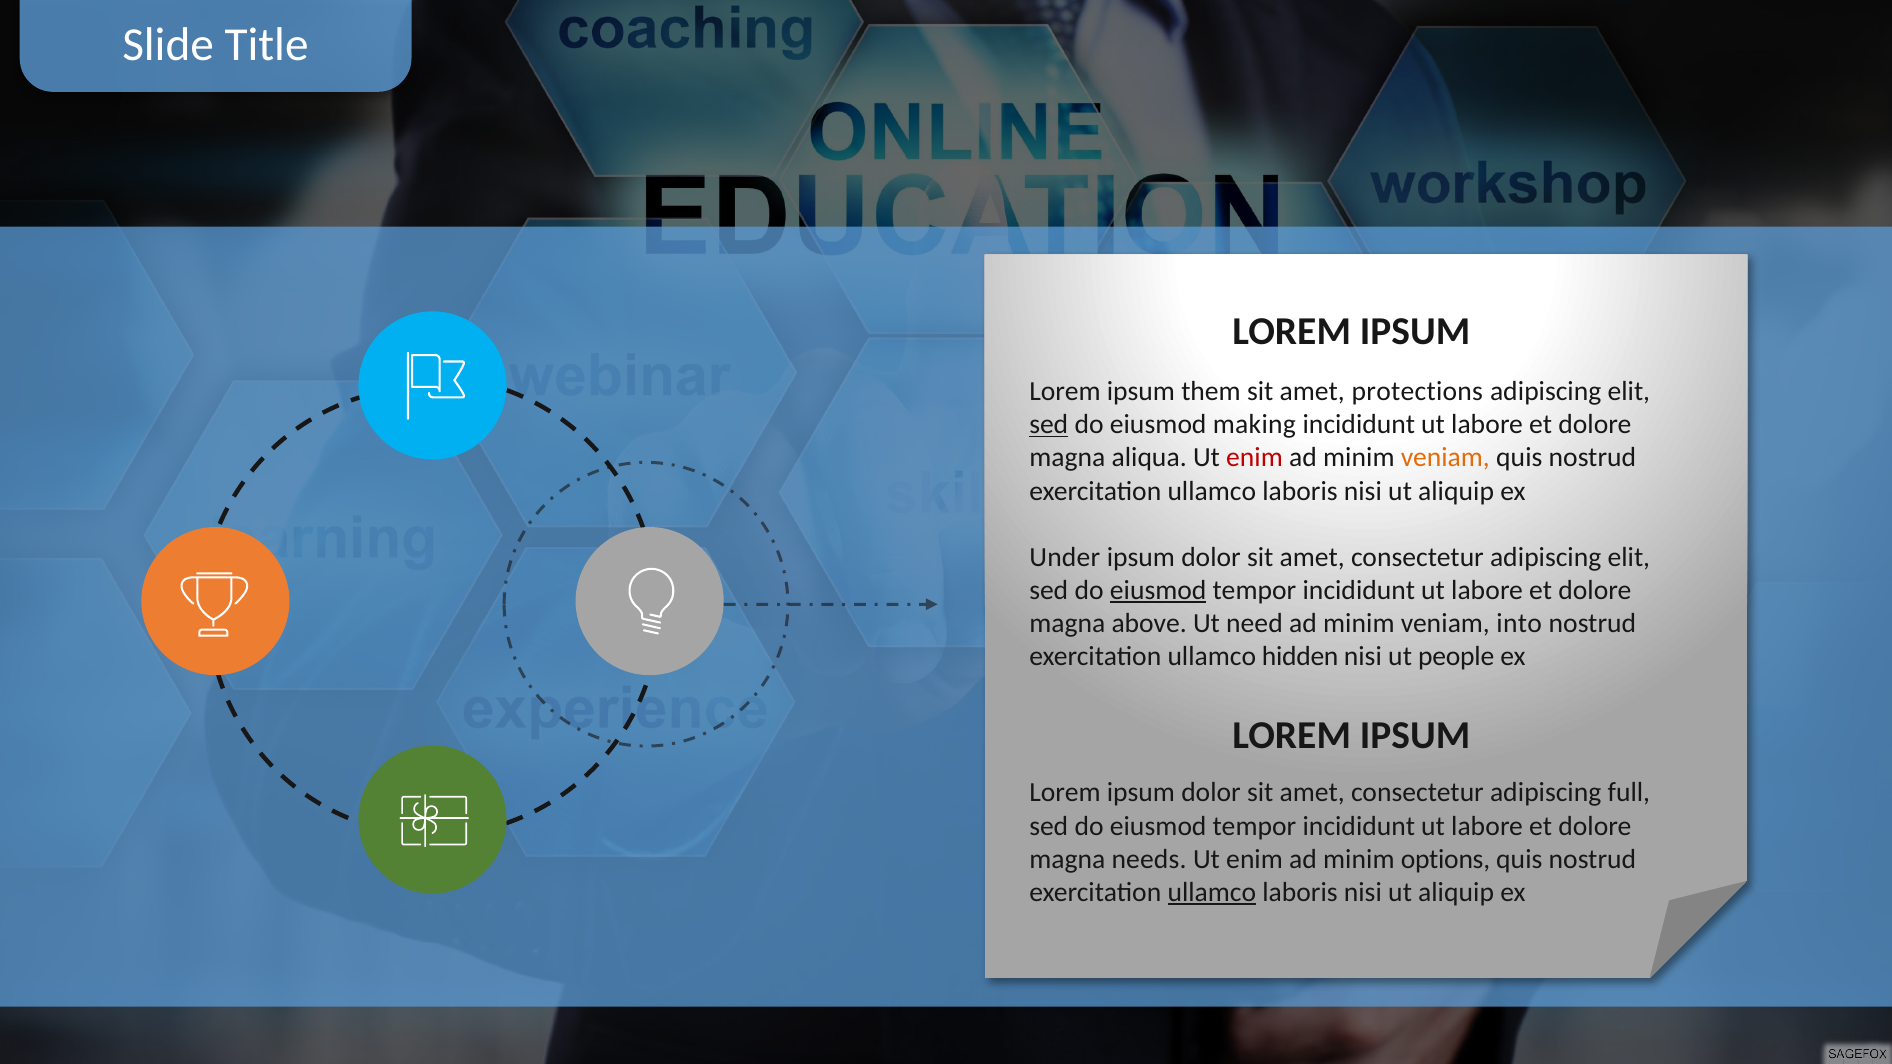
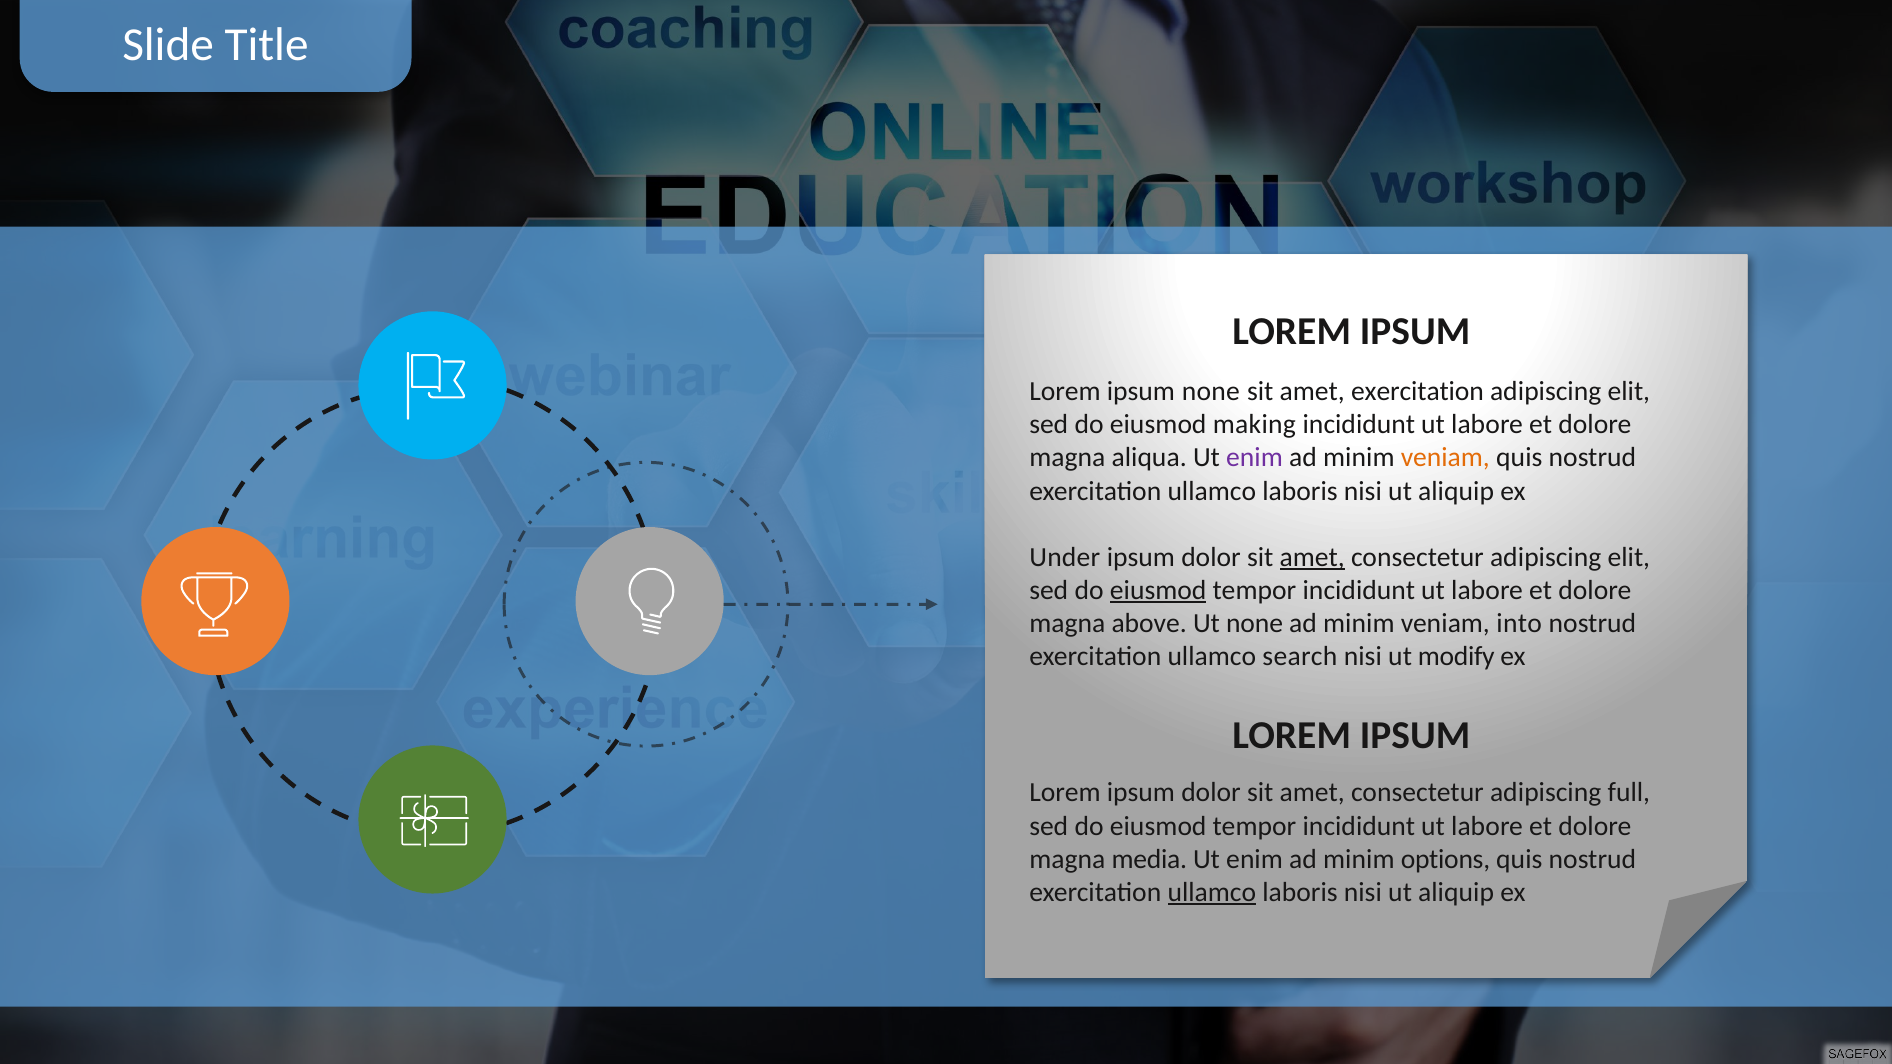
ipsum them: them -> none
amet protections: protections -> exercitation
sed at (1049, 425) underline: present -> none
enim at (1254, 458) colour: red -> purple
amet at (1312, 557) underline: none -> present
Ut need: need -> none
hidden: hidden -> search
people: people -> modify
needs: needs -> media
